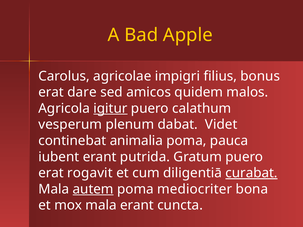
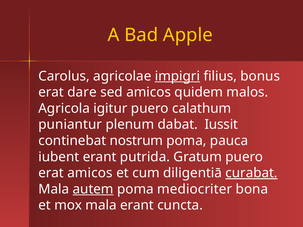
impigri underline: none -> present
igitur underline: present -> none
vesperum: vesperum -> puniantur
Videt: Videt -> Iussit
animalia: animalia -> nostrum
erat rogavit: rogavit -> amicos
